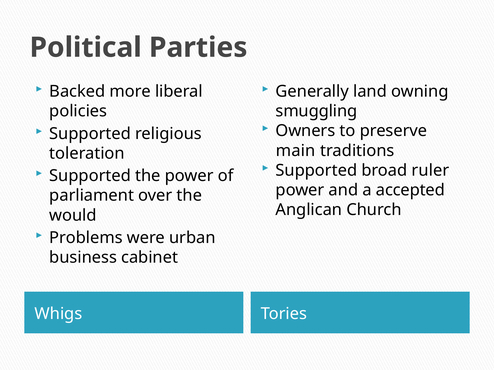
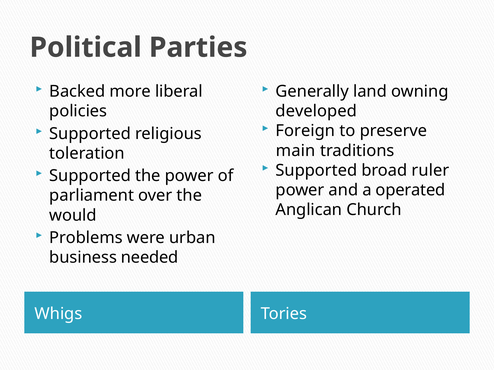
smuggling: smuggling -> developed
Owners: Owners -> Foreign
accepted: accepted -> operated
cabinet: cabinet -> needed
